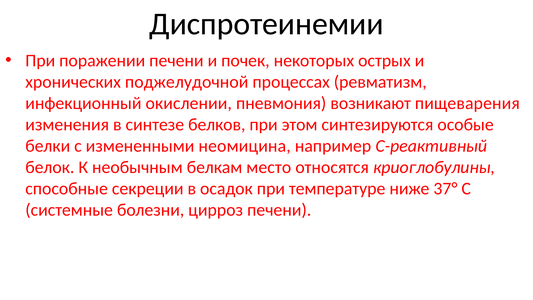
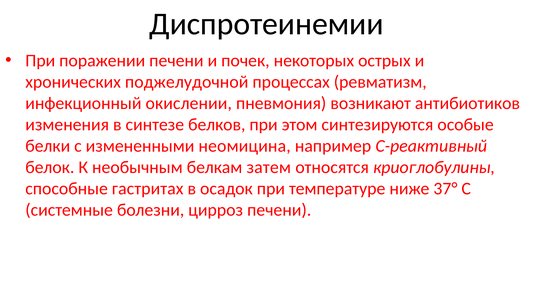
пищеварения: пищеварения -> антибиотиков
место: место -> затем
секреции: секреции -> гастритах
